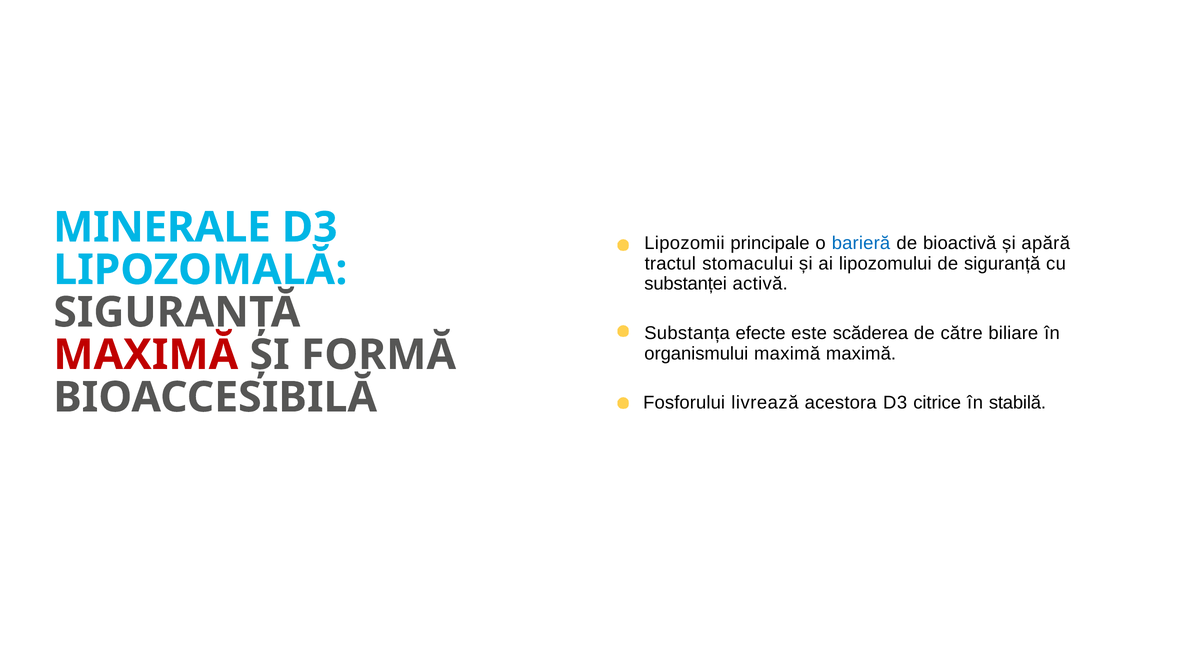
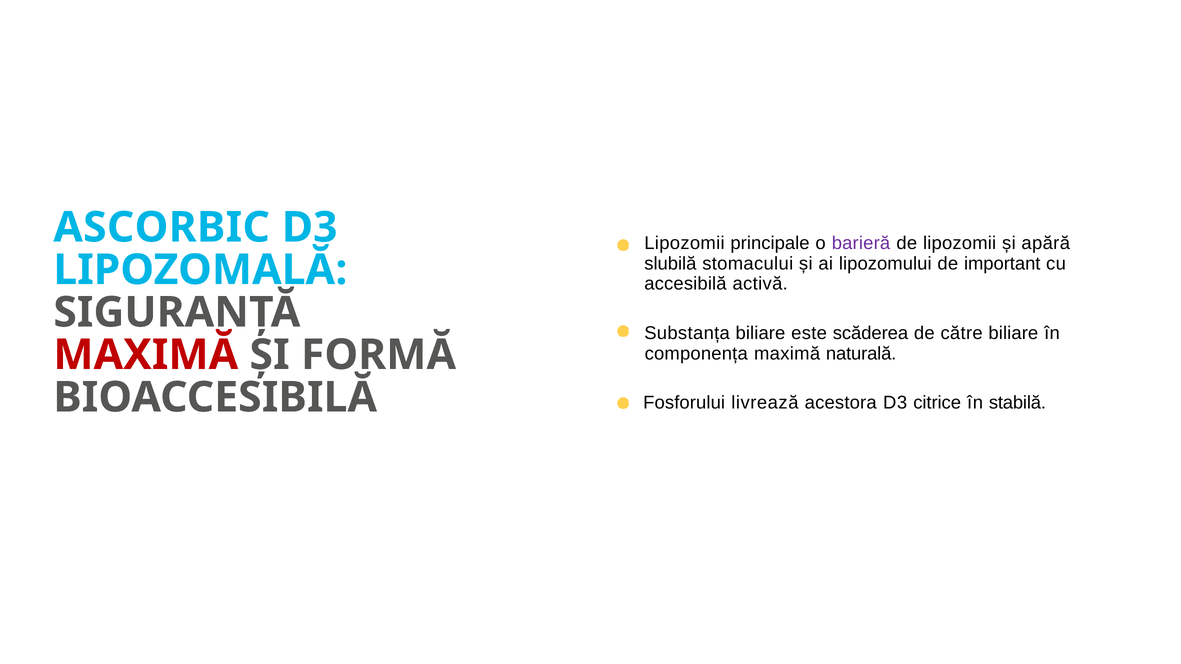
MINERALE: MINERALE -> ASCORBIC
barieră colour: blue -> purple
de bioactivă: bioactivă -> lipozomii
tractul: tractul -> slubilă
de siguranță: siguranță -> important
substanței: substanței -> accesibilă
Substanța efecte: efecte -> biliare
organismului: organismului -> componența
maximă maximă: maximă -> naturală
